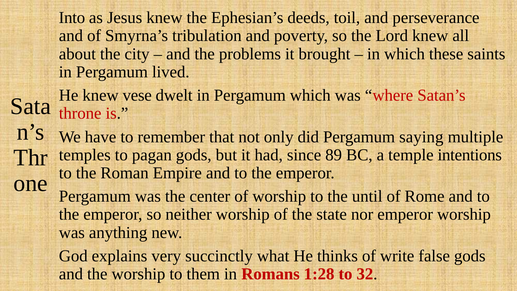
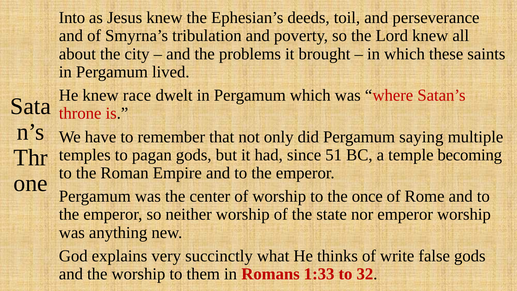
vese: vese -> race
89: 89 -> 51
intentions: intentions -> becoming
until: until -> once
1:28: 1:28 -> 1:33
